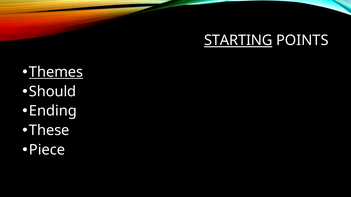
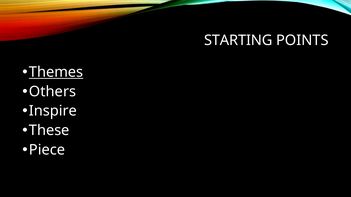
STARTING underline: present -> none
Should: Should -> Others
Ending: Ending -> Inspire
